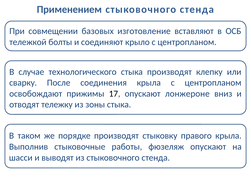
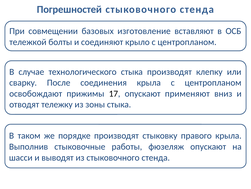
Применением: Применением -> Погрешностей
лонжероне: лонжероне -> применяют
